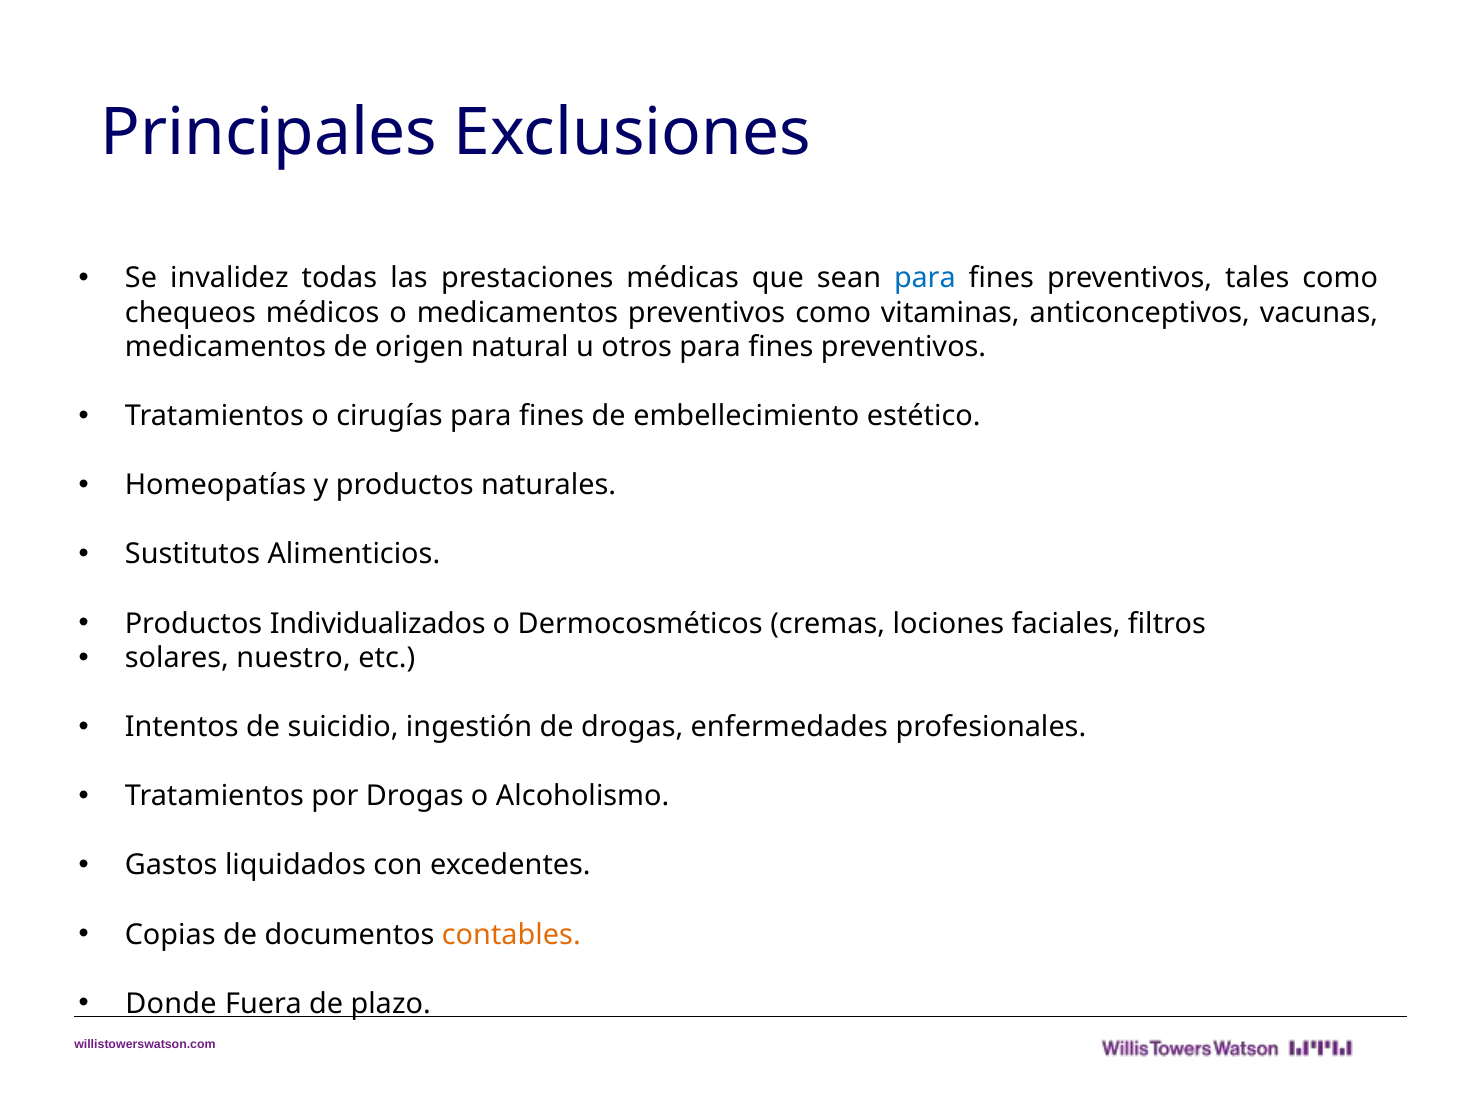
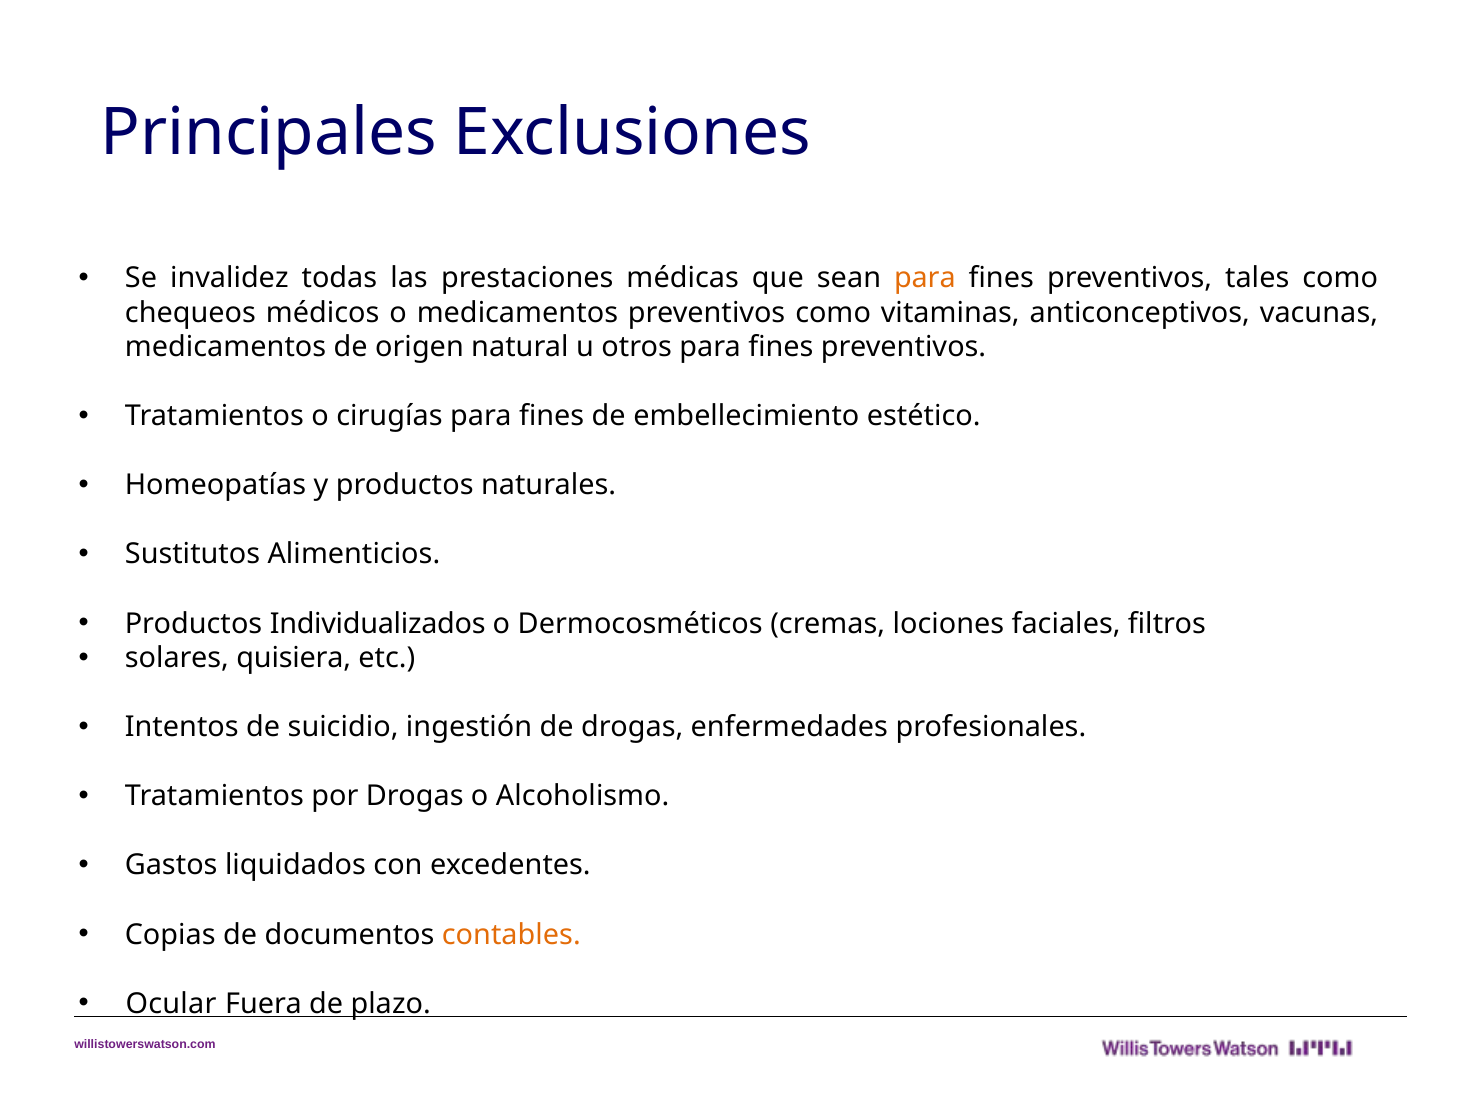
para at (925, 278) colour: blue -> orange
nuestro: nuestro -> quisiera
Donde: Donde -> Ocular
